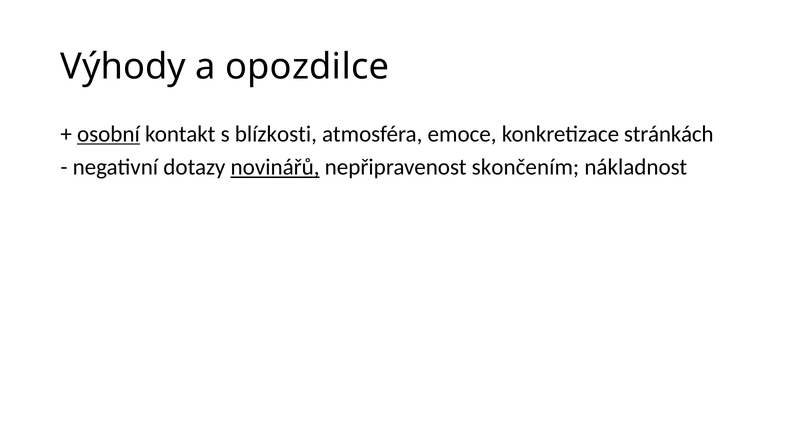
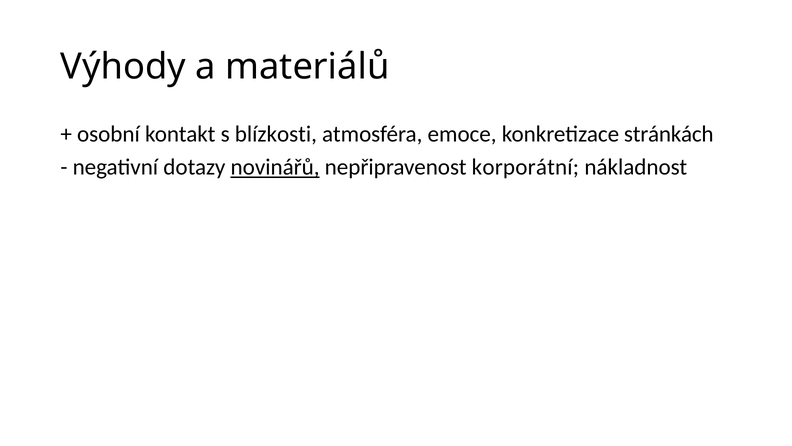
opozdilce: opozdilce -> materiálů
osobní underline: present -> none
skončením: skončením -> korporátní
